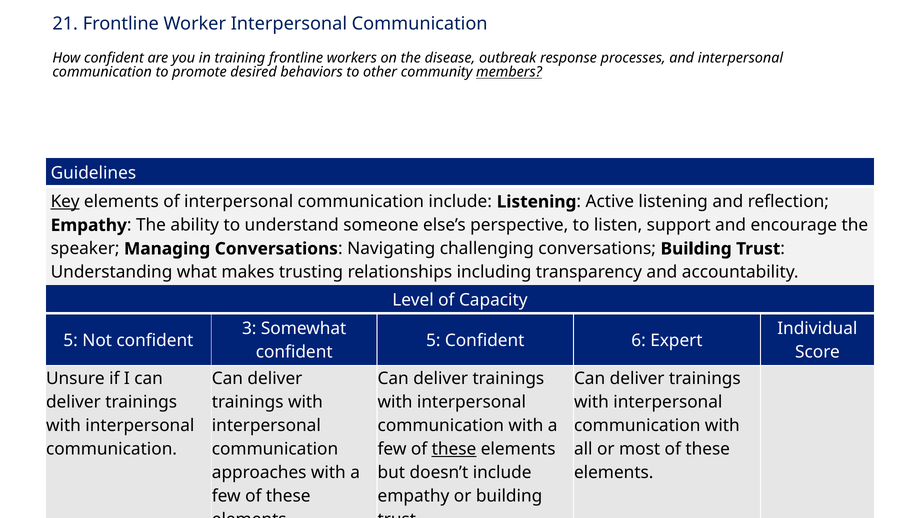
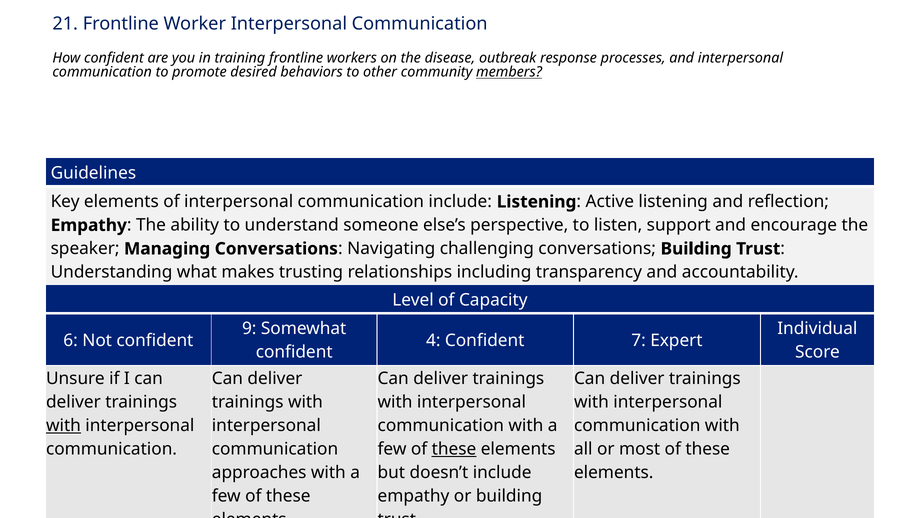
Key underline: present -> none
3: 3 -> 9
5 at (71, 340): 5 -> 6
5 at (433, 340): 5 -> 4
6: 6 -> 7
with at (63, 425) underline: none -> present
